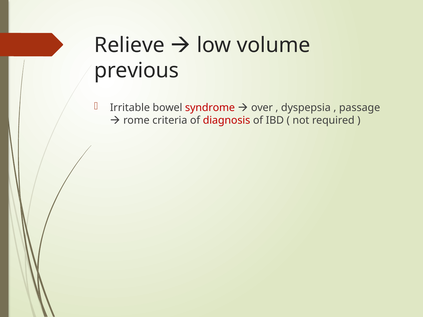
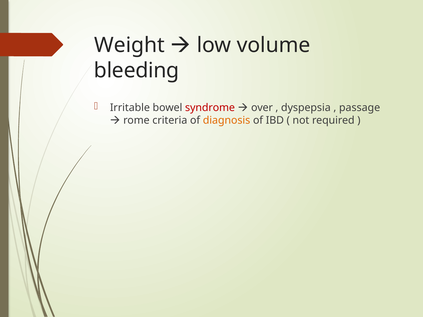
Relieve: Relieve -> Weight
previous: previous -> bleeding
diagnosis colour: red -> orange
